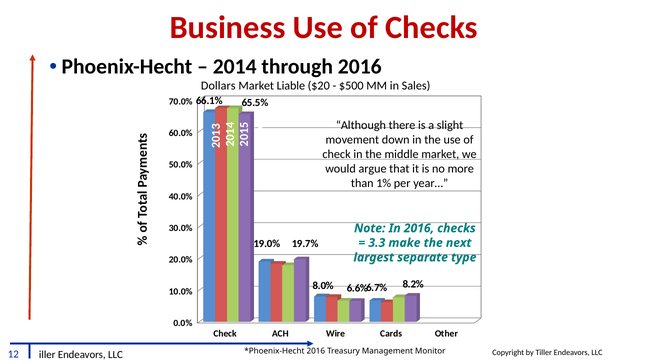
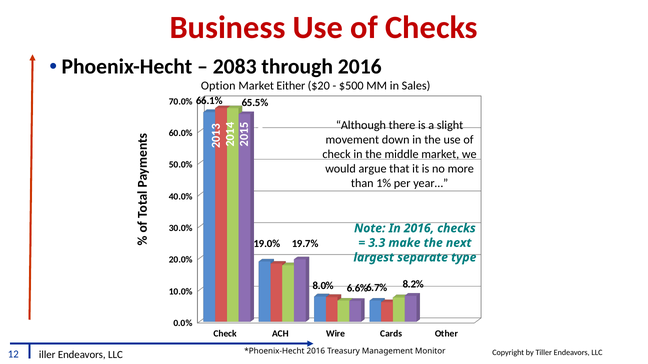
2014: 2014 -> 2083
Dollars: Dollars -> Option
Liable: Liable -> Either
